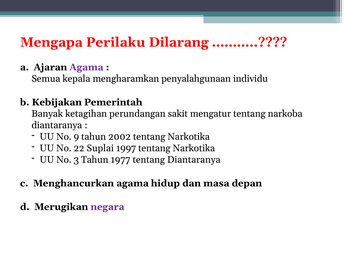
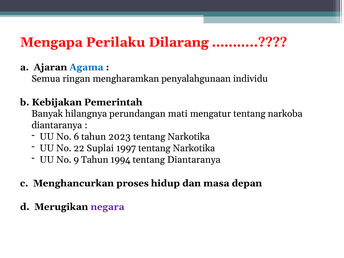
Agama at (86, 67) colour: purple -> blue
kepala: kepala -> ringan
ketagihan: ketagihan -> hilangnya
sakit: sakit -> mati
9: 9 -> 6
2002: 2002 -> 2023
3: 3 -> 9
1977: 1977 -> 1994
Menghancurkan agama: agama -> proses
